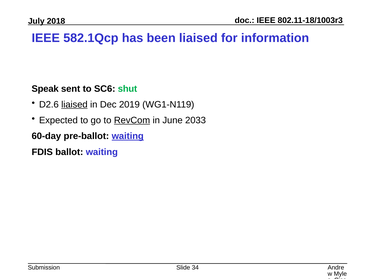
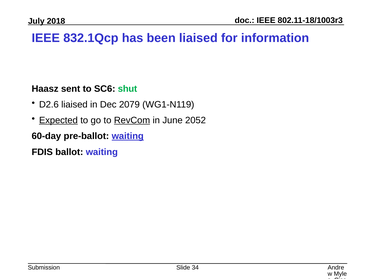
582.1Qcp: 582.1Qcp -> 832.1Qcp
Speak: Speak -> Haasz
liaised at (74, 105) underline: present -> none
2019: 2019 -> 2079
Expected underline: none -> present
2033: 2033 -> 2052
